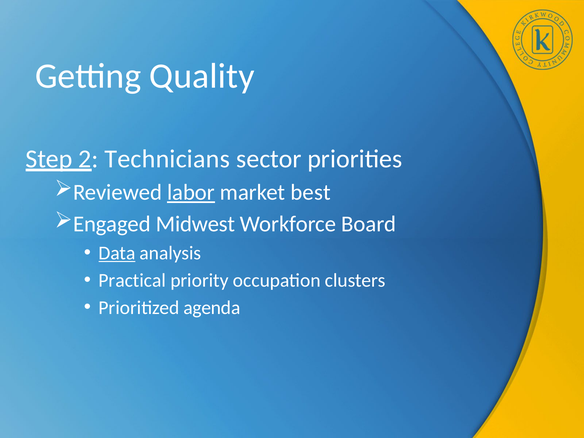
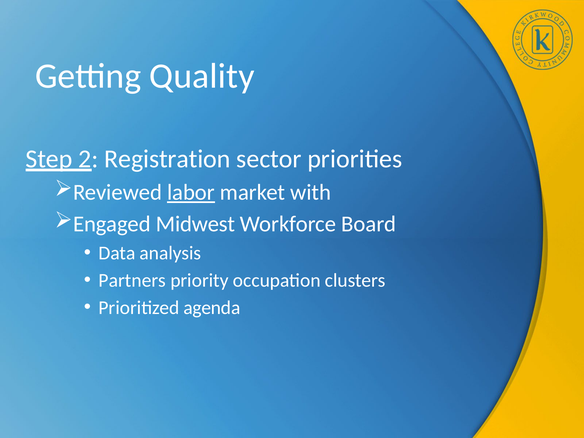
Technicians: Technicians -> Registration
best: best -> with
Data underline: present -> none
Practical: Practical -> Partners
